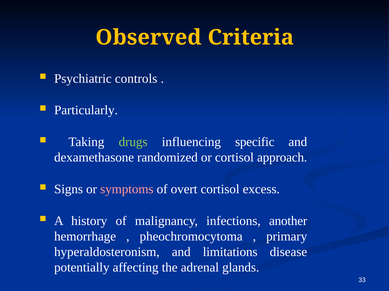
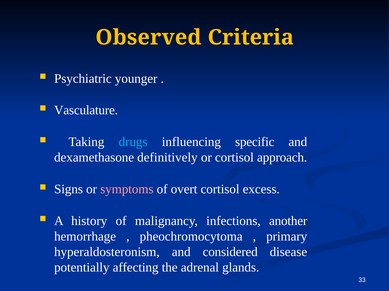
controls: controls -> younger
Particularly: Particularly -> Vasculature
drugs colour: light green -> light blue
randomized: randomized -> definitively
limitations: limitations -> considered
